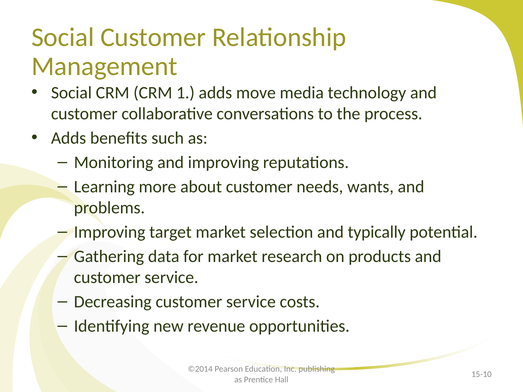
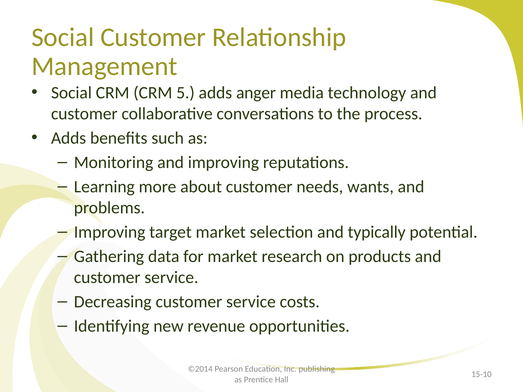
1: 1 -> 5
move: move -> anger
